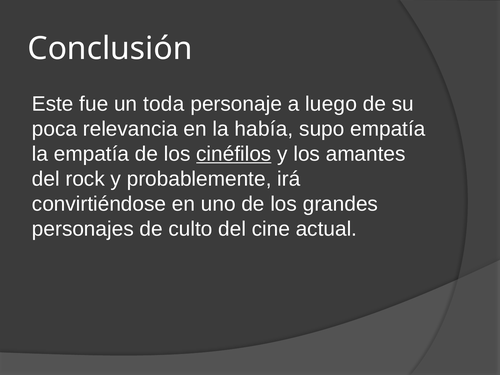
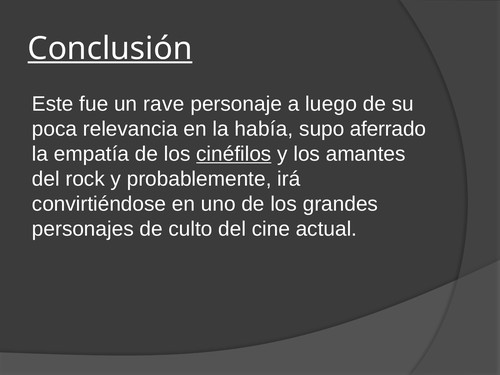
Conclusión underline: none -> present
toda: toda -> rave
supo empatía: empatía -> aferrado
